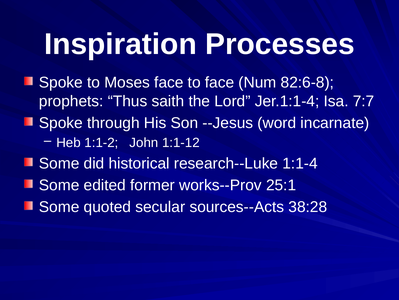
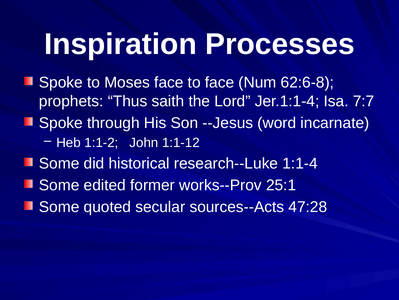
82:6-8: 82:6-8 -> 62:6-8
38:28: 38:28 -> 47:28
